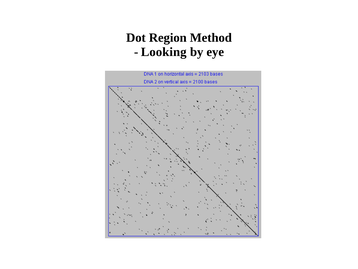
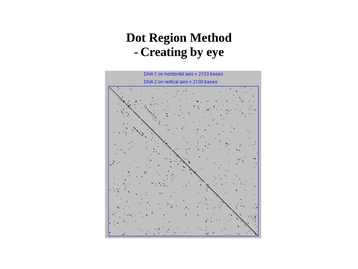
Looking: Looking -> Creating
